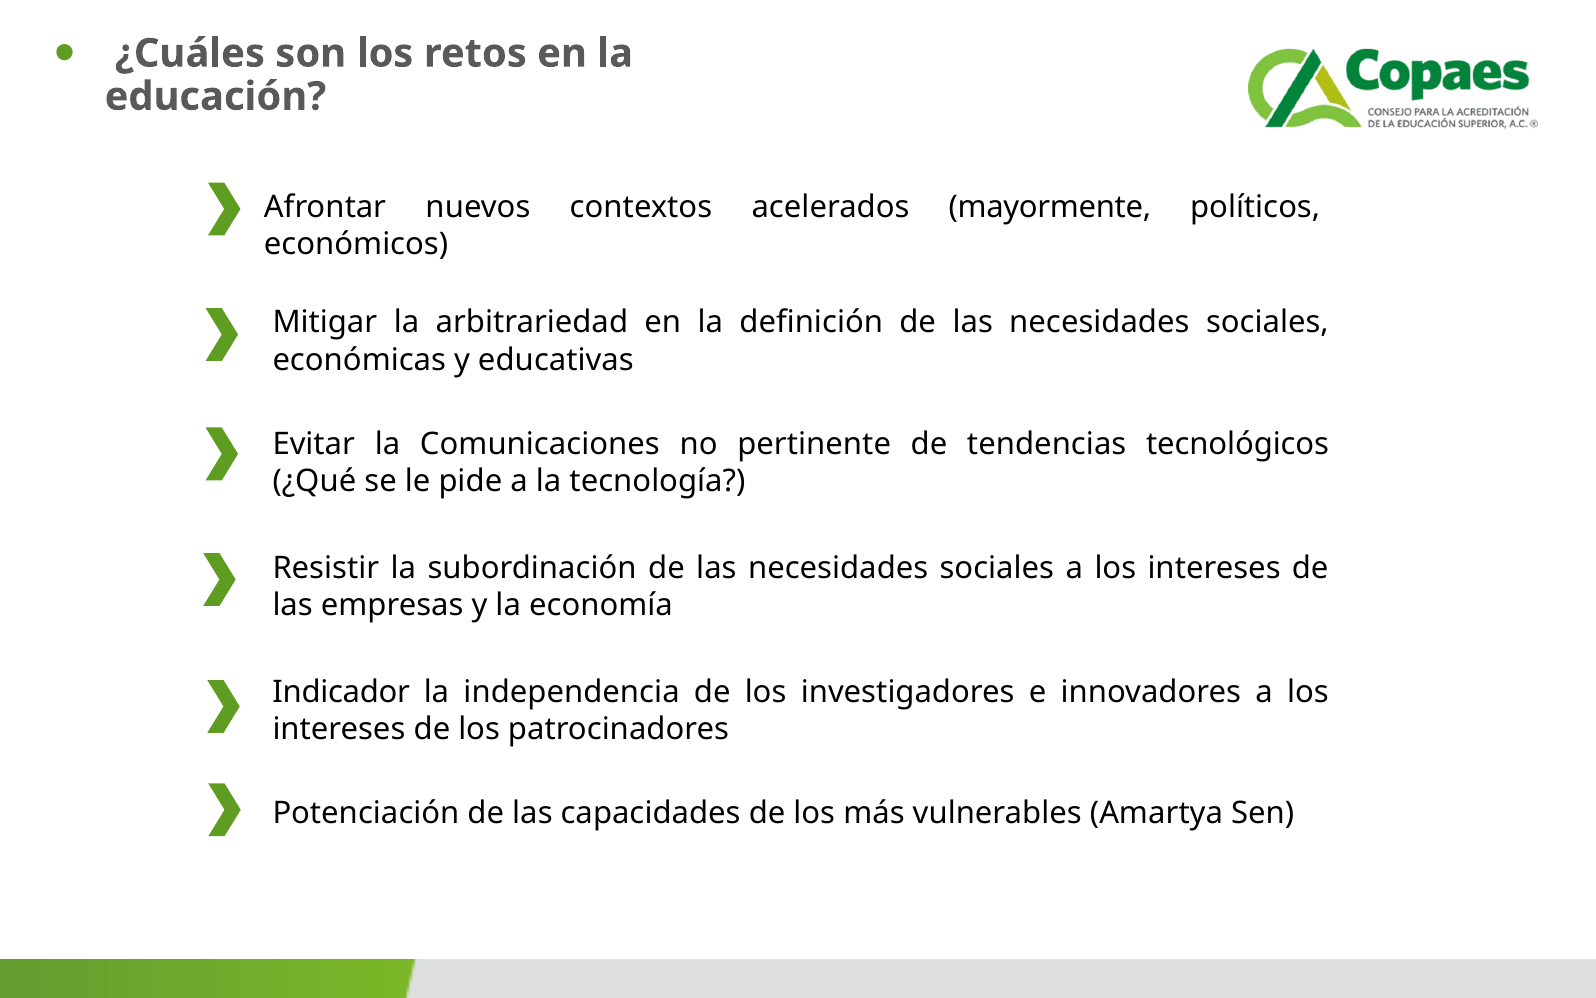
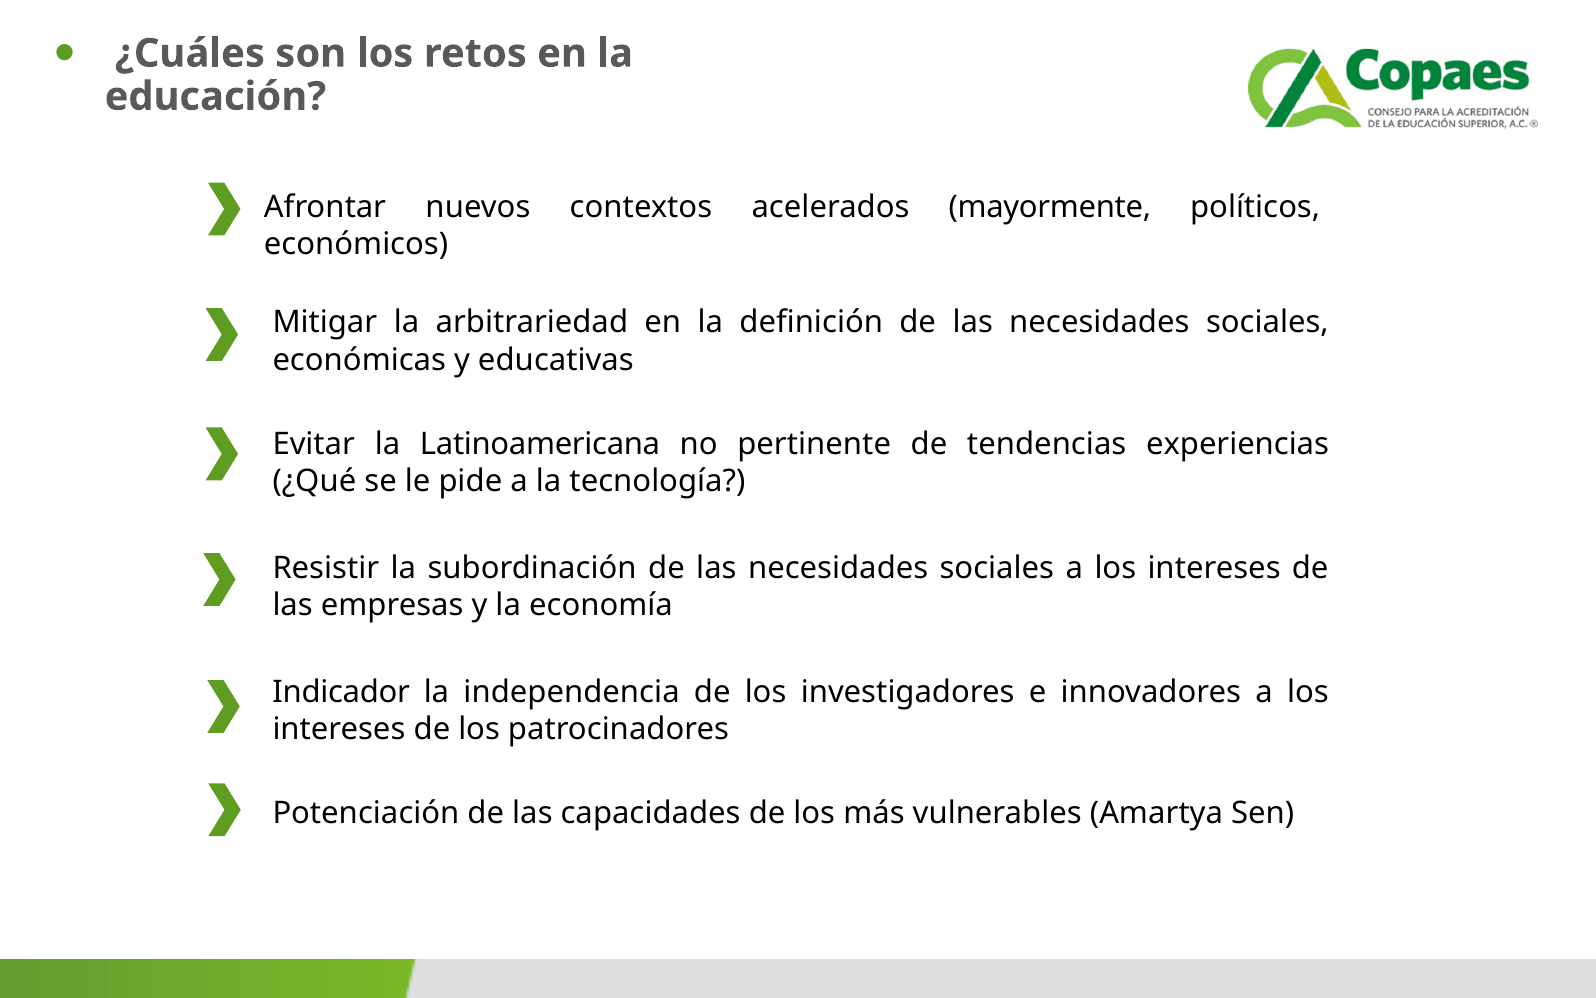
Comunicaciones: Comunicaciones -> Latinoamericana
tecnológicos: tecnológicos -> experiencias
